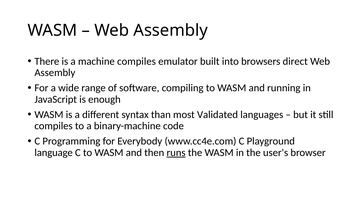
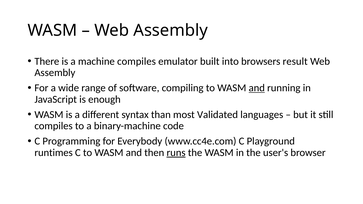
direct: direct -> result
and at (257, 88) underline: none -> present
language: language -> runtimes
